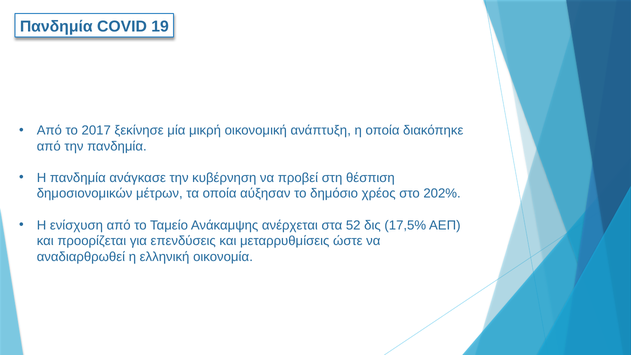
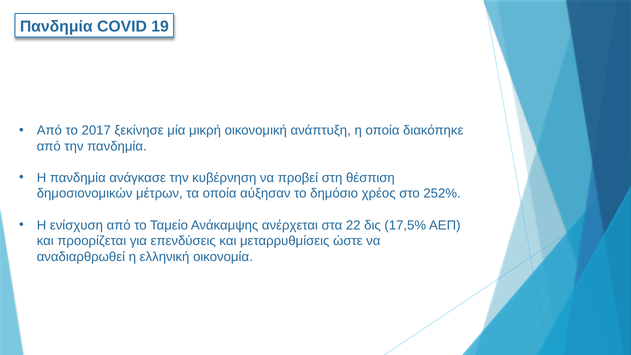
202%: 202% -> 252%
52: 52 -> 22
